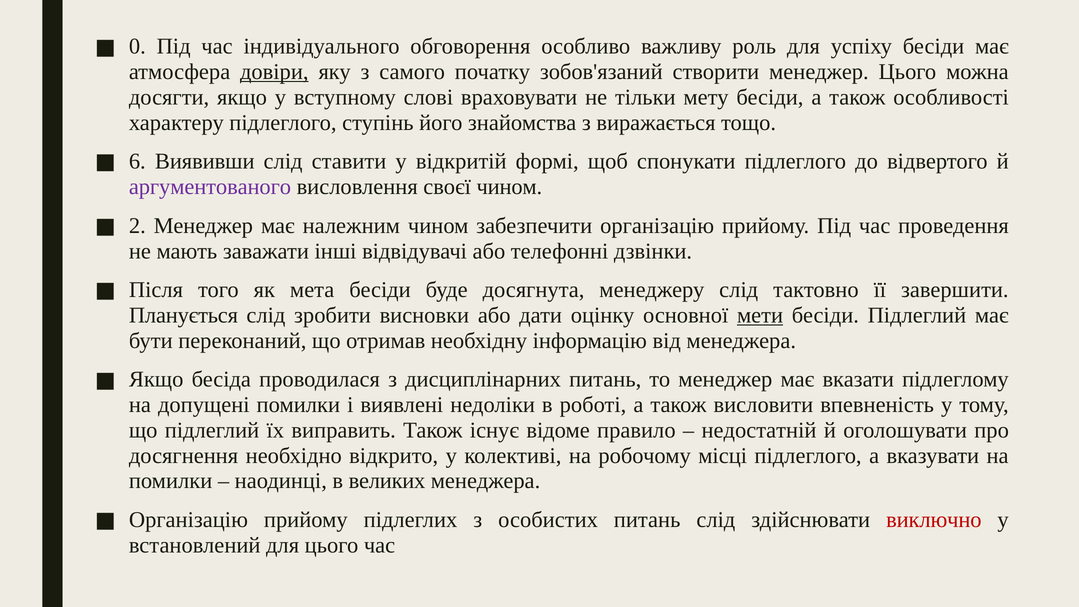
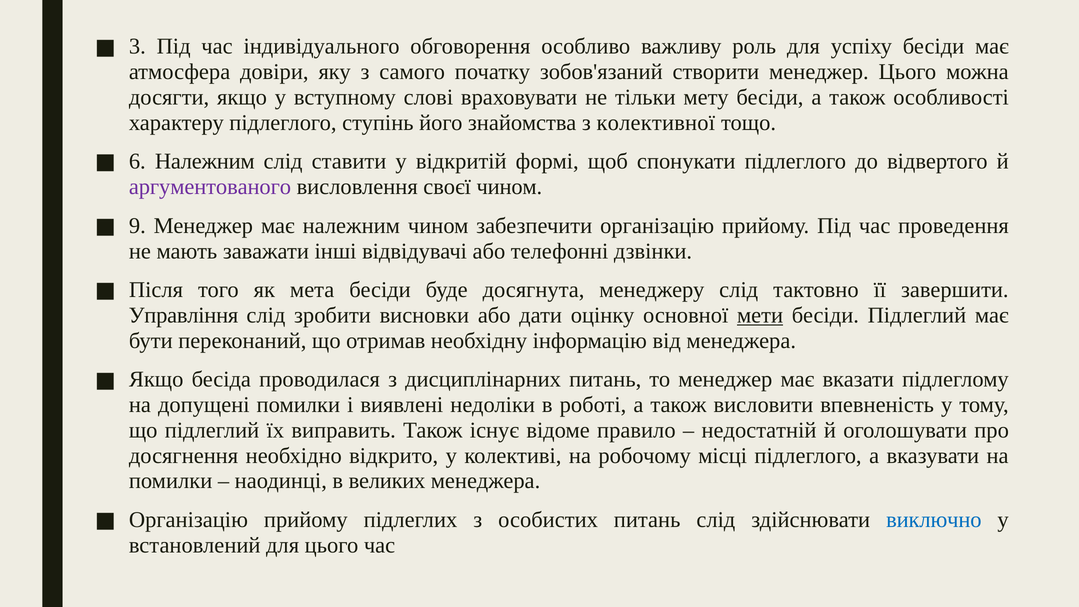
0: 0 -> 3
довіри underline: present -> none
виражається: виражається -> колективної
6 Виявивши: Виявивши -> Належним
2: 2 -> 9
Планується: Планується -> Управління
виключно colour: red -> blue
